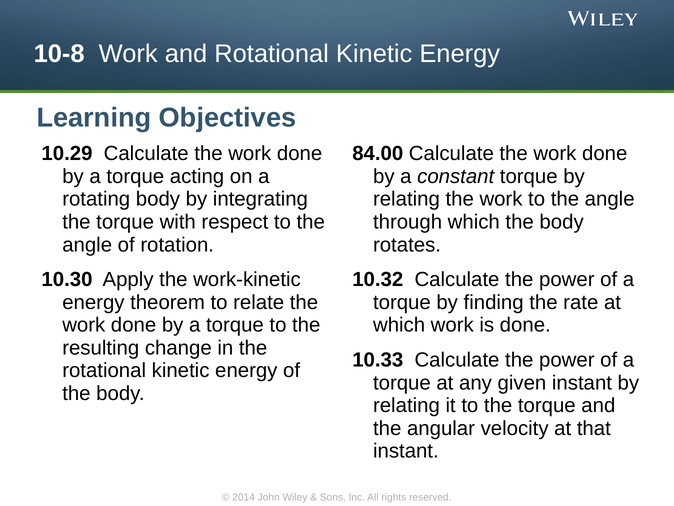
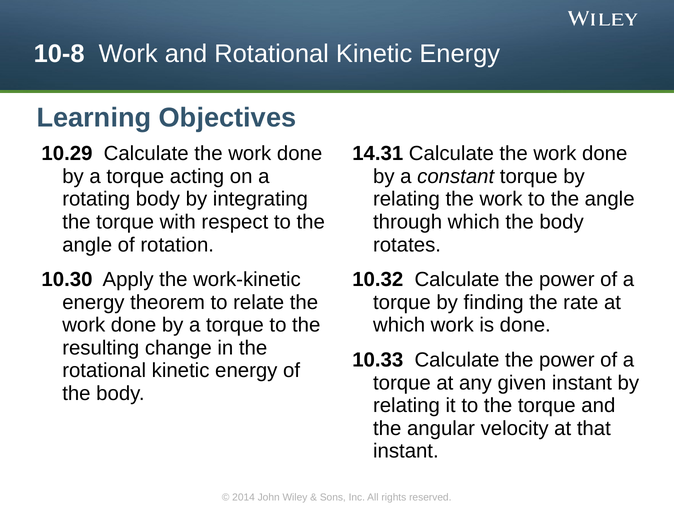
84.00: 84.00 -> 14.31
